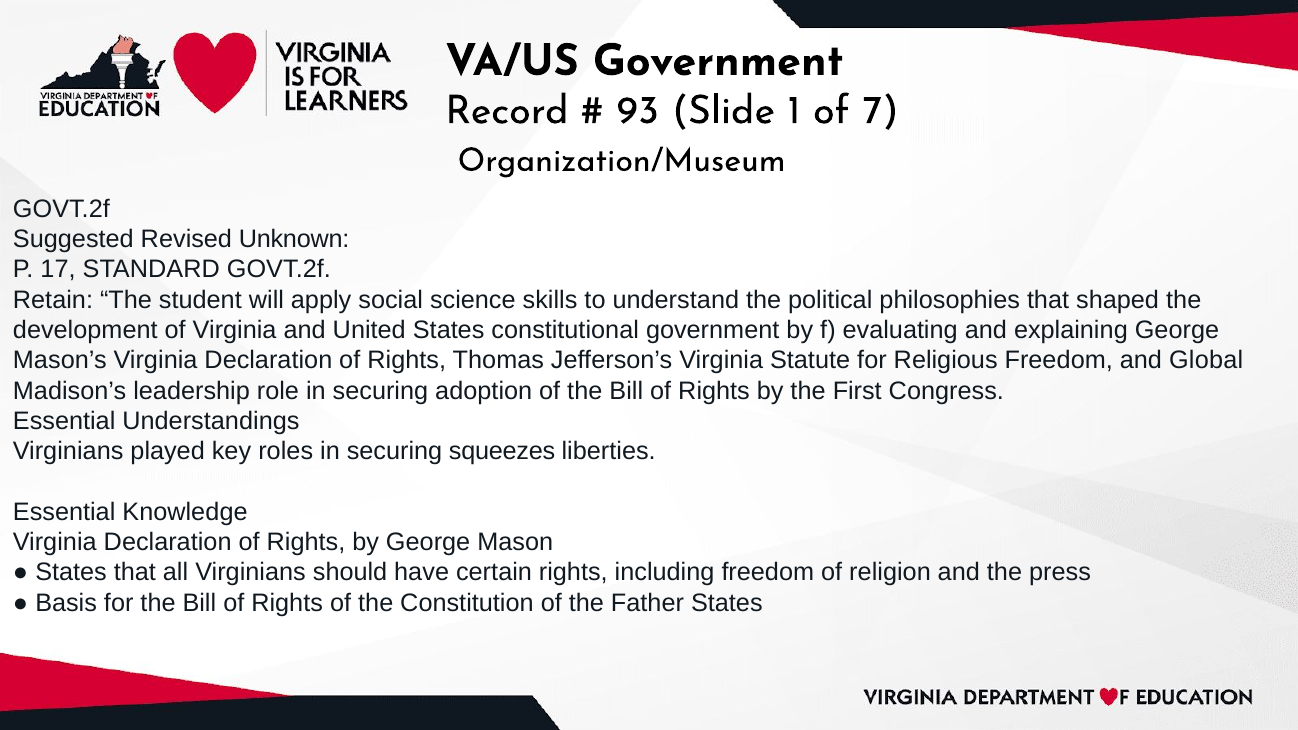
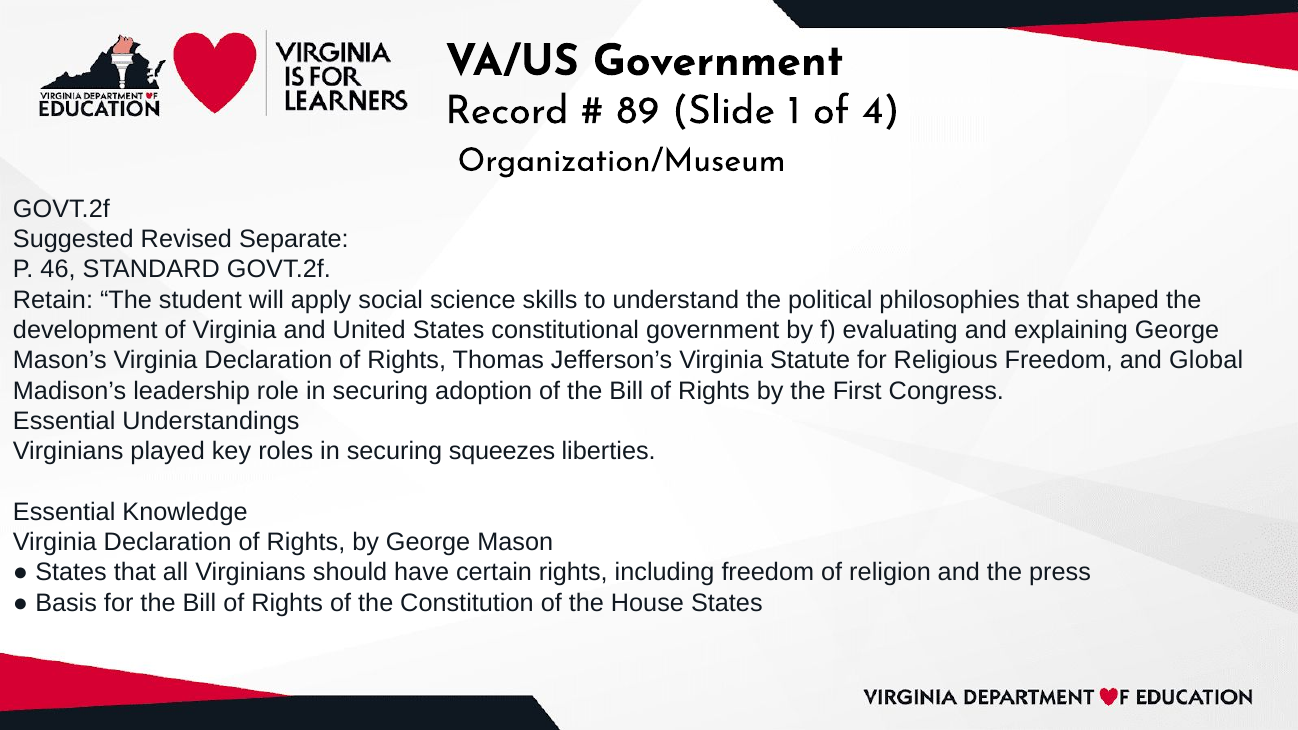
93: 93 -> 89
7: 7 -> 4
Unknown: Unknown -> Separate
17: 17 -> 46
Father: Father -> House
